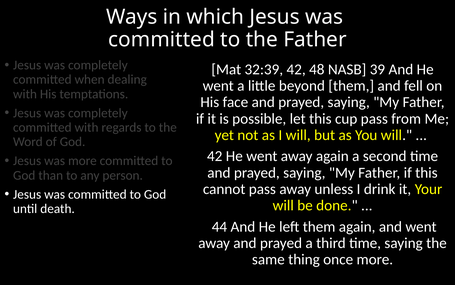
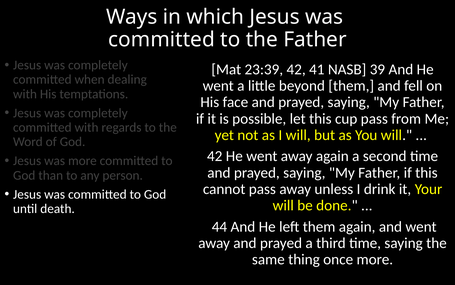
32:39: 32:39 -> 23:39
48: 48 -> 41
